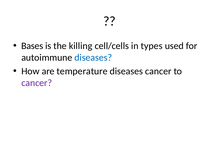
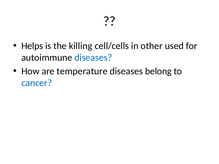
Bases: Bases -> Helps
types: types -> other
diseases cancer: cancer -> belong
cancer at (37, 83) colour: purple -> blue
